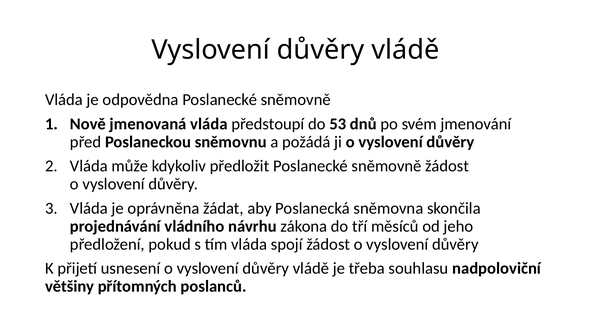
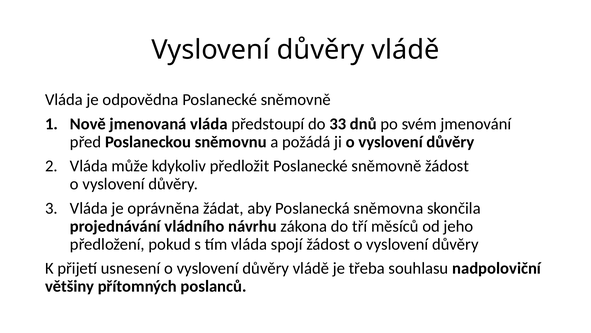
53: 53 -> 33
